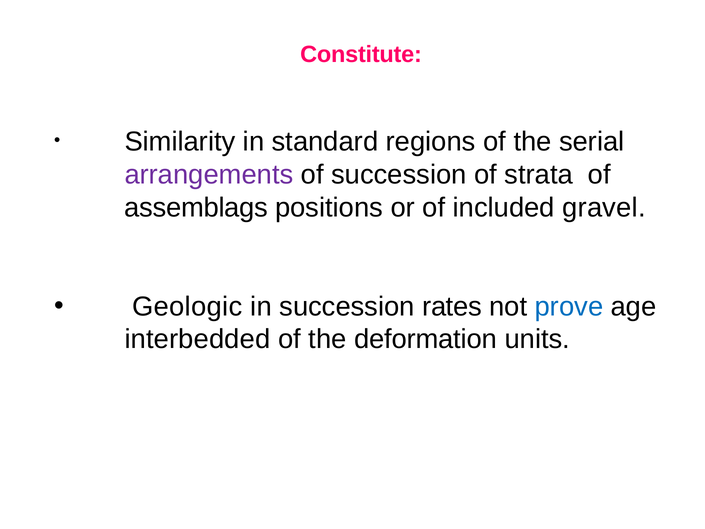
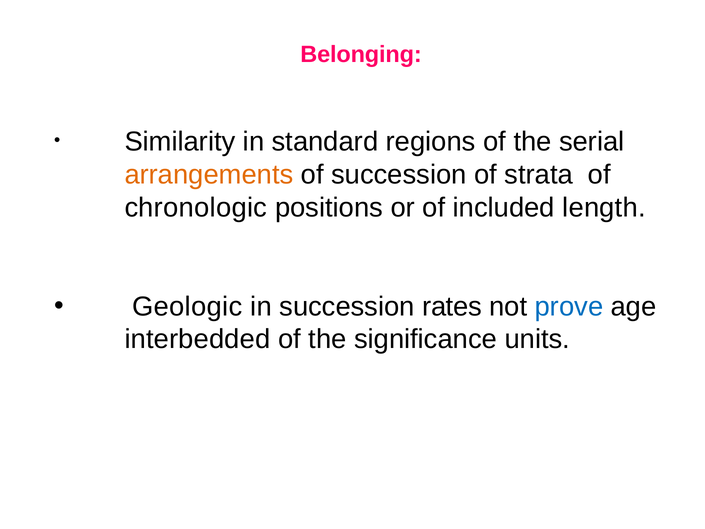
Constitute: Constitute -> Belonging
arrangements colour: purple -> orange
assemblags: assemblags -> chronologic
gravel: gravel -> length
deformation: deformation -> significance
